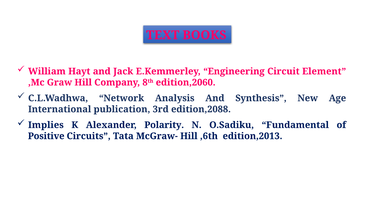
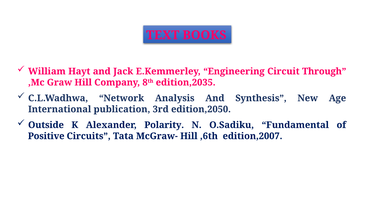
Element: Element -> Through
edition,2060: edition,2060 -> edition,2035
edition,2088: edition,2088 -> edition,2050
Implies: Implies -> Outside
edition,2013: edition,2013 -> edition,2007
